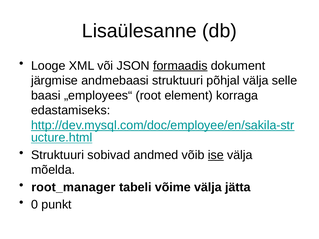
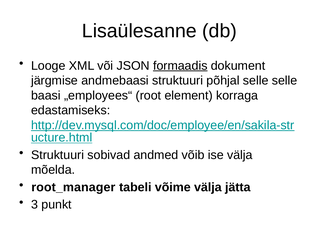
põhjal välja: välja -> selle
ise underline: present -> none
0: 0 -> 3
